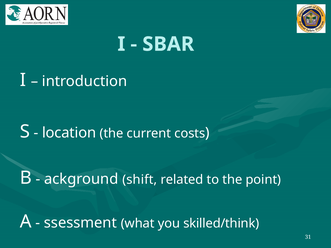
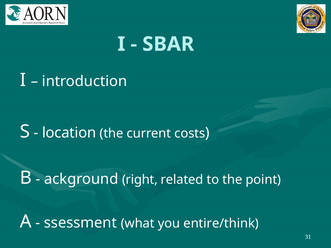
shift: shift -> right
skilled/think: skilled/think -> entire/think
